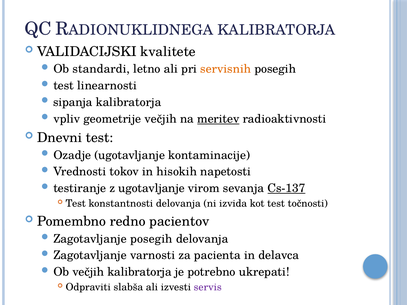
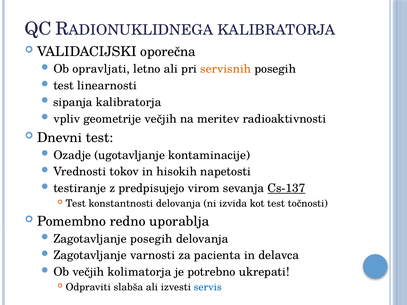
kvalitete: kvalitete -> oporečna
standardi: standardi -> opravljati
meritev underline: present -> none
z ugotavljanje: ugotavljanje -> predpisujejo
pacientov: pacientov -> uporablja
večjih kalibratorja: kalibratorja -> kolimatorja
servis colour: purple -> blue
